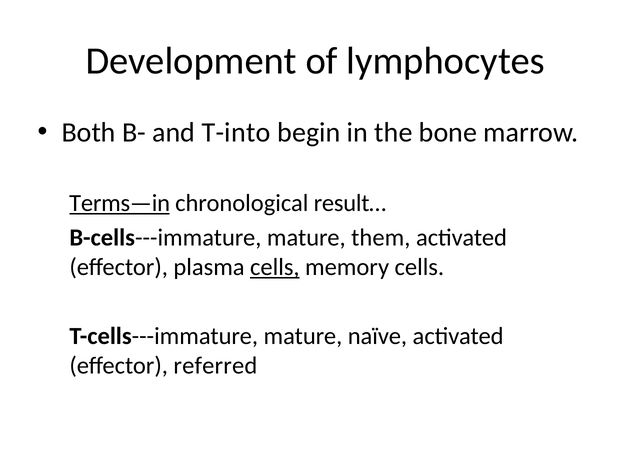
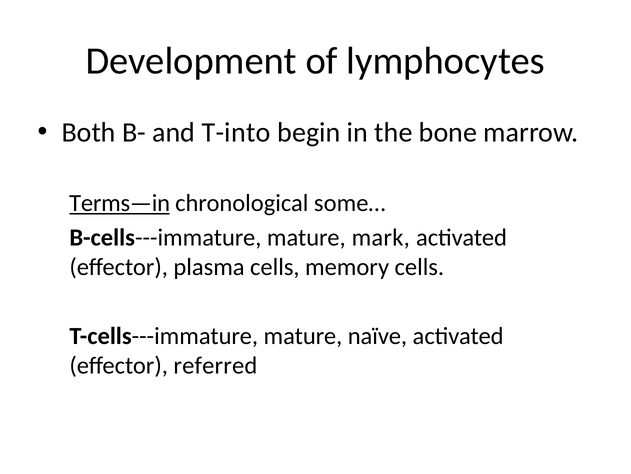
result…: result… -> some…
them: them -> mark
cells at (275, 267) underline: present -> none
